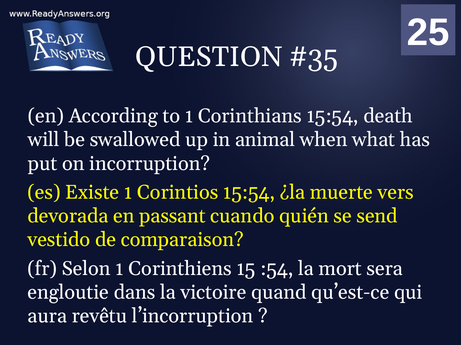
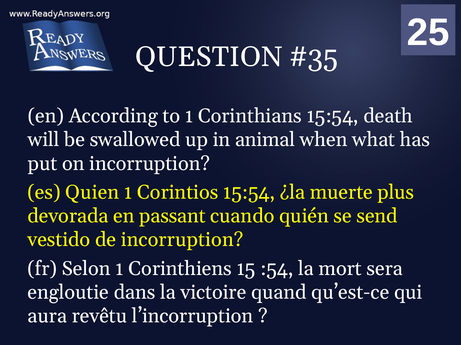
Existe: Existe -> Quien
vers: vers -> plus
de comparaison: comparaison -> incorruption
